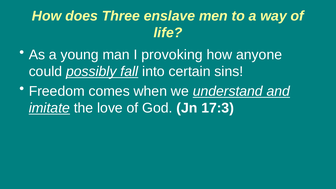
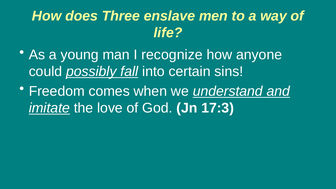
provoking: provoking -> recognize
